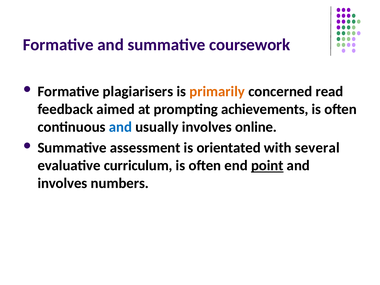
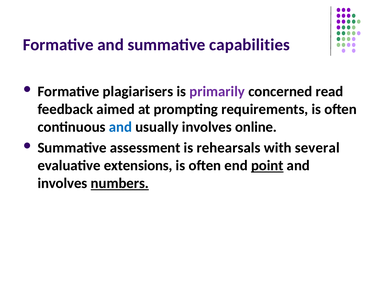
coursework: coursework -> capabilities
primarily colour: orange -> purple
achievements: achievements -> requirements
orientated: orientated -> rehearsals
curriculum: curriculum -> extensions
numbers underline: none -> present
